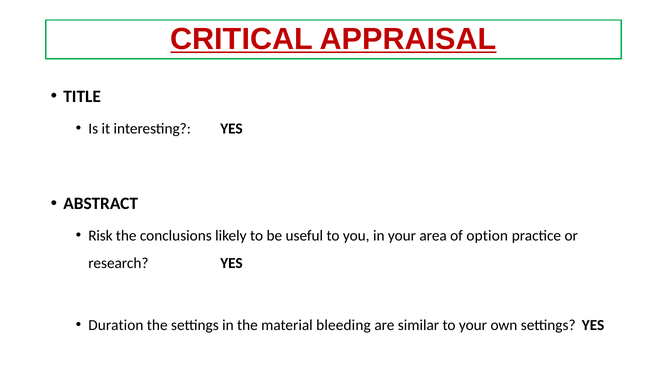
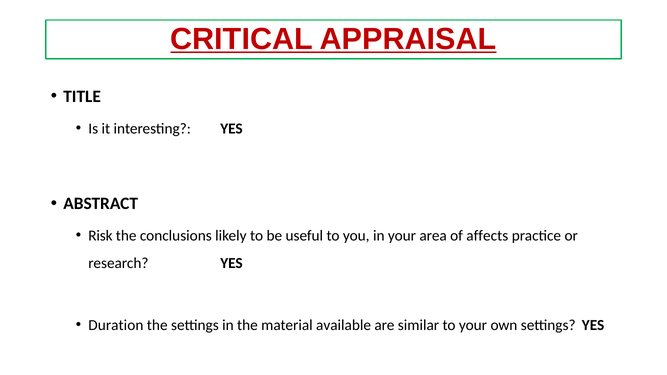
option: option -> affects
bleeding: bleeding -> available
